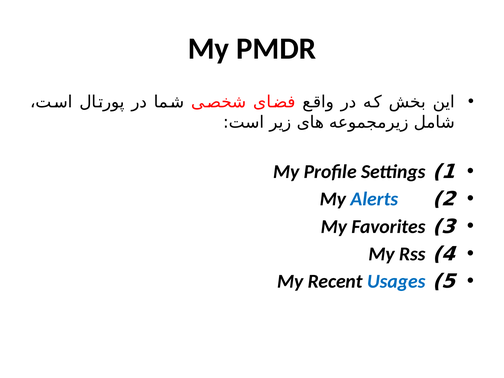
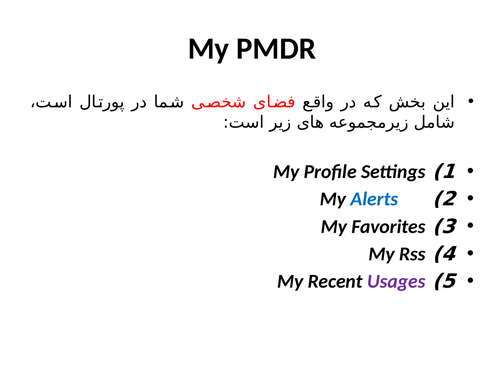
Usages colour: blue -> purple
